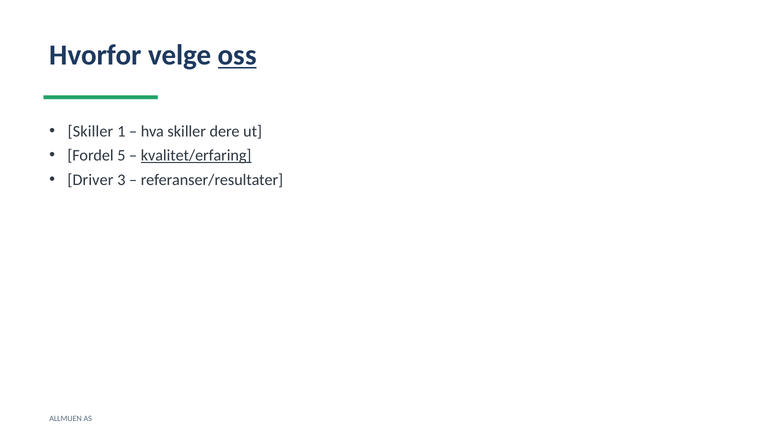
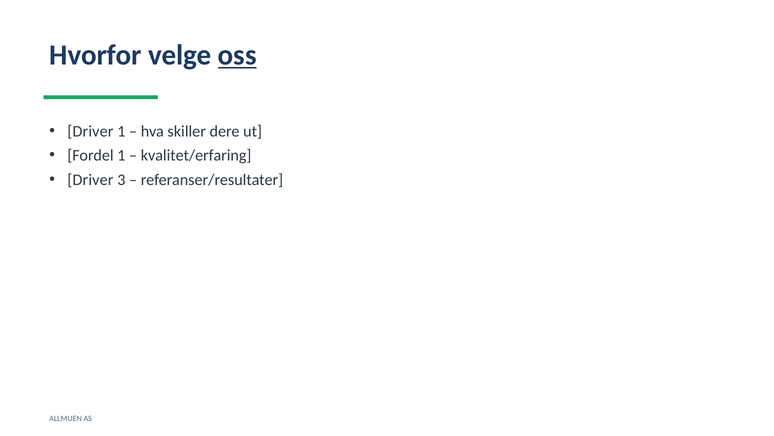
Skiller at (90, 131): Skiller -> Driver
Fordel 5: 5 -> 1
kvalitet/erfaring underline: present -> none
